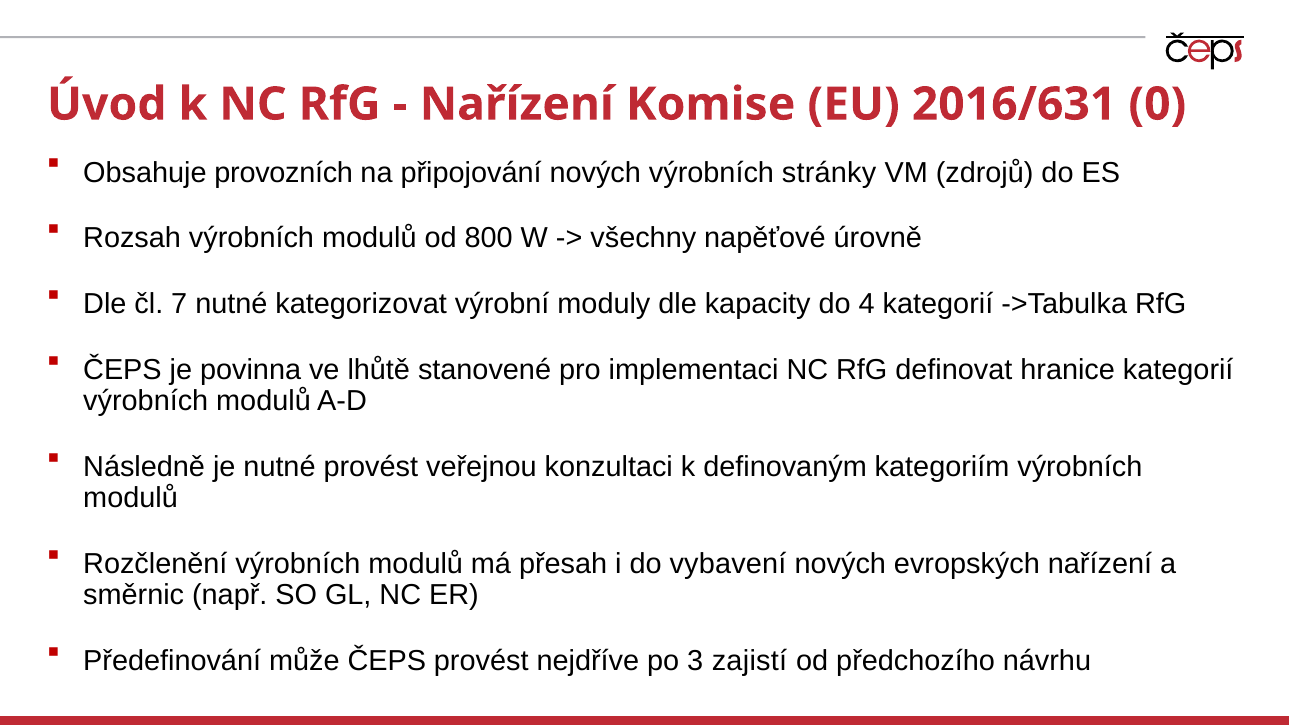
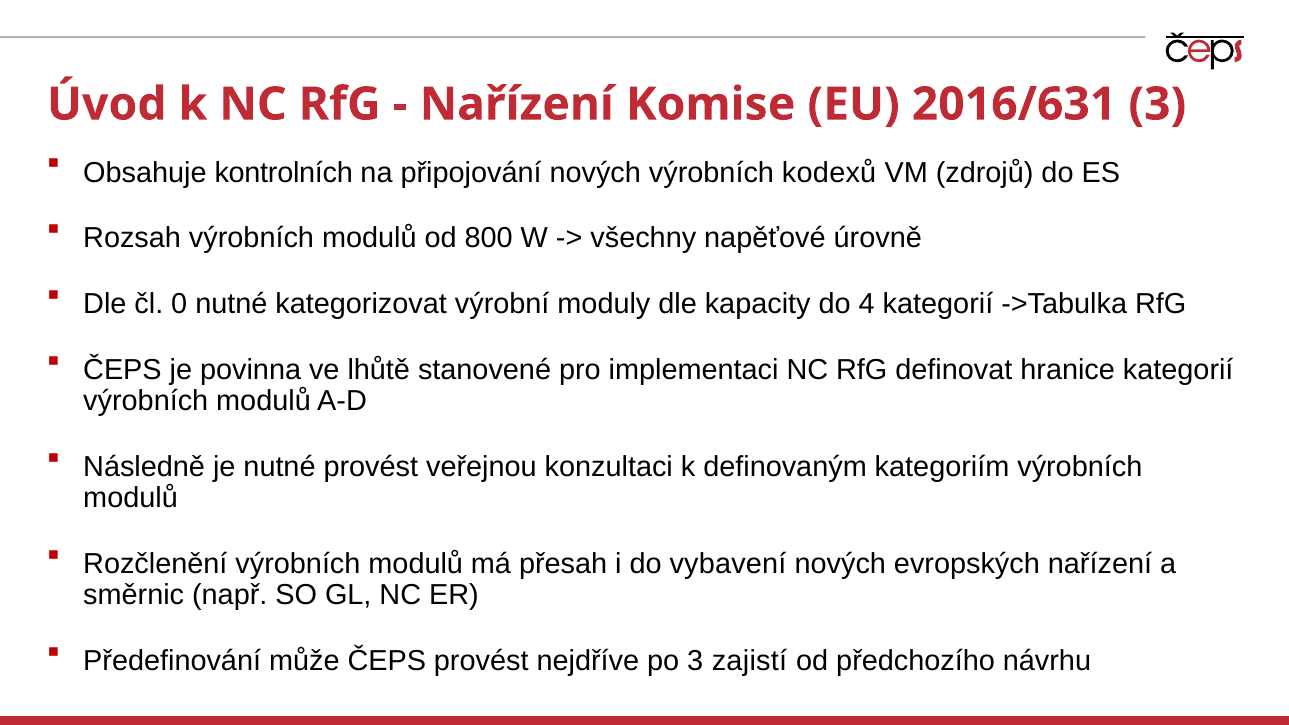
2016/631 0: 0 -> 3
provozních: provozních -> kontrolních
stránky: stránky -> kodexů
7: 7 -> 0
